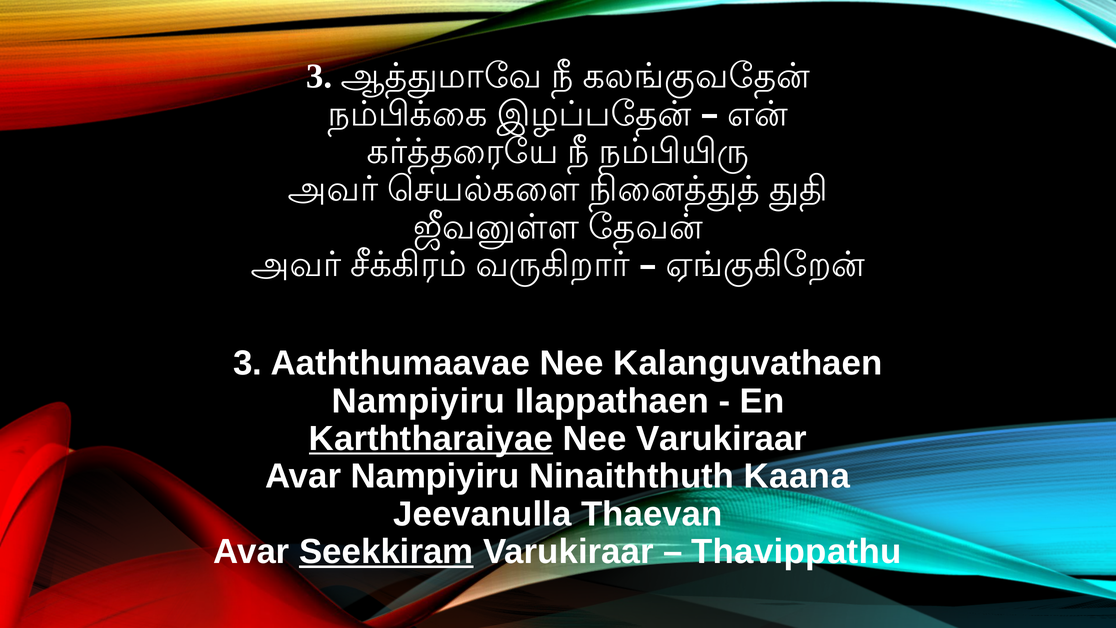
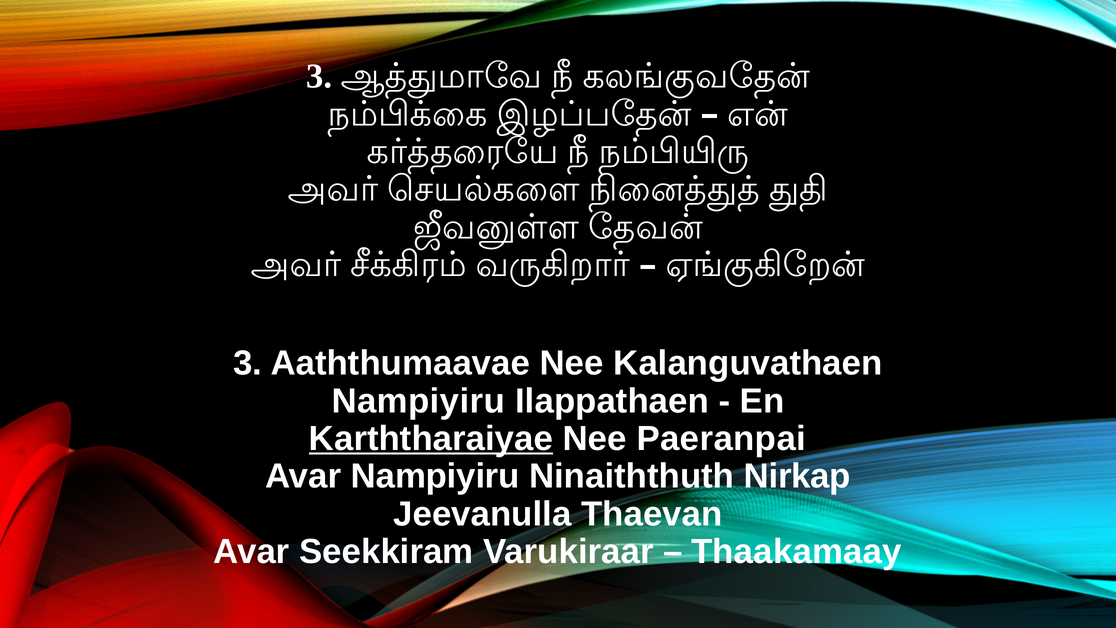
Nee Varukiraar: Varukiraar -> Paeranpai
Kaana: Kaana -> Nirkap
Seekkiram underline: present -> none
Thavippathu: Thavippathu -> Thaakamaay
